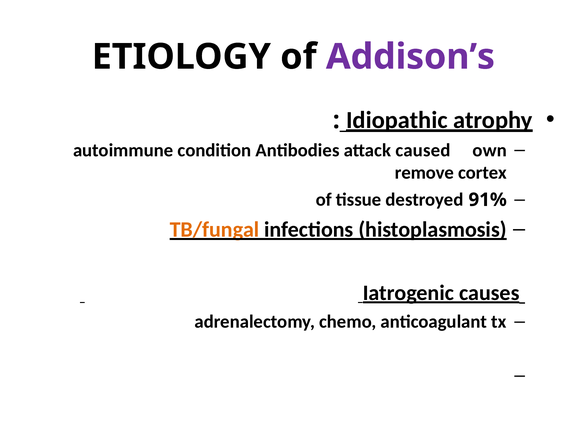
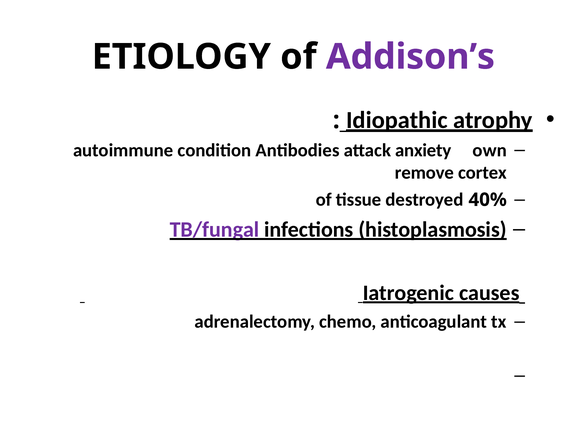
caused: caused -> anxiety
91%: 91% -> 40%
TB/fungal colour: orange -> purple
